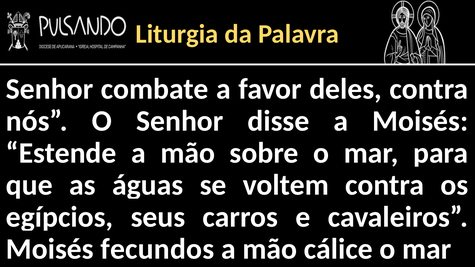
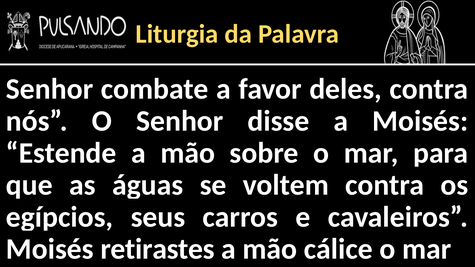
fecundos: fecundos -> retirastes
